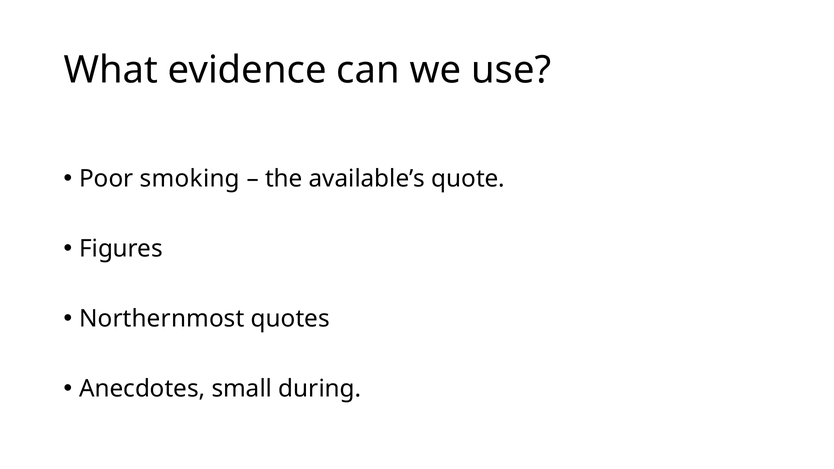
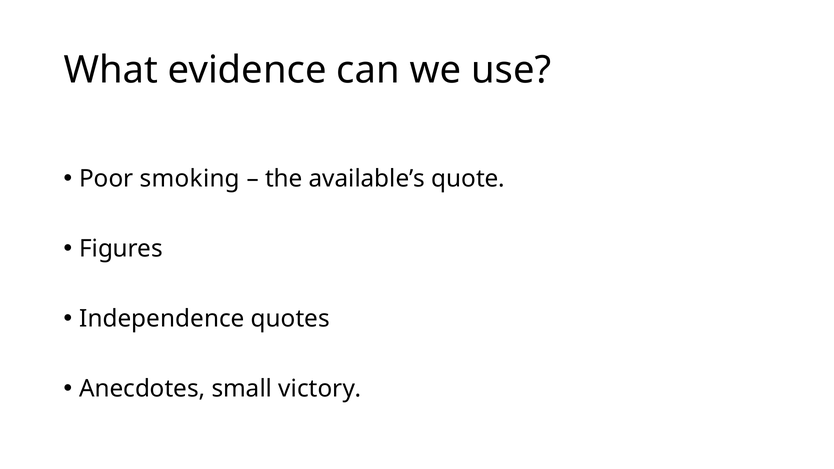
Northernmost: Northernmost -> Independence
during: during -> victory
